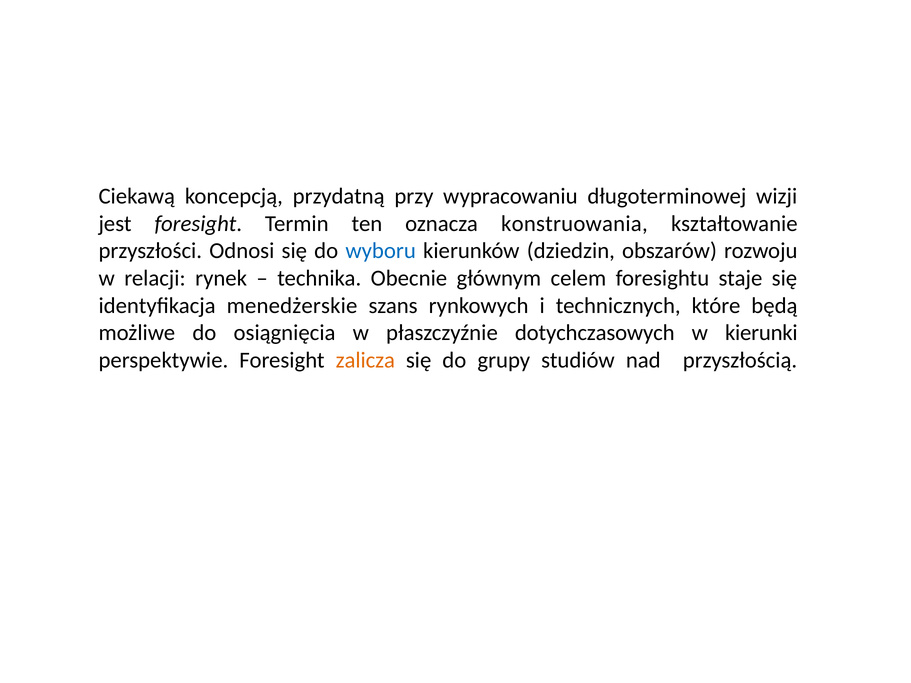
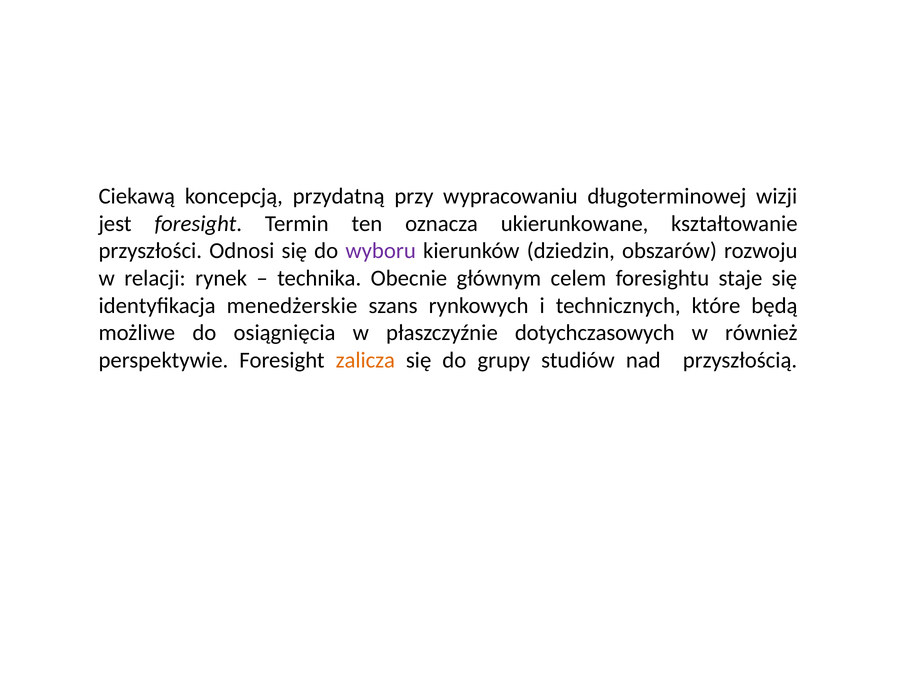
konstruowania: konstruowania -> ukierunkowane
wyboru colour: blue -> purple
kierunki: kierunki -> również
